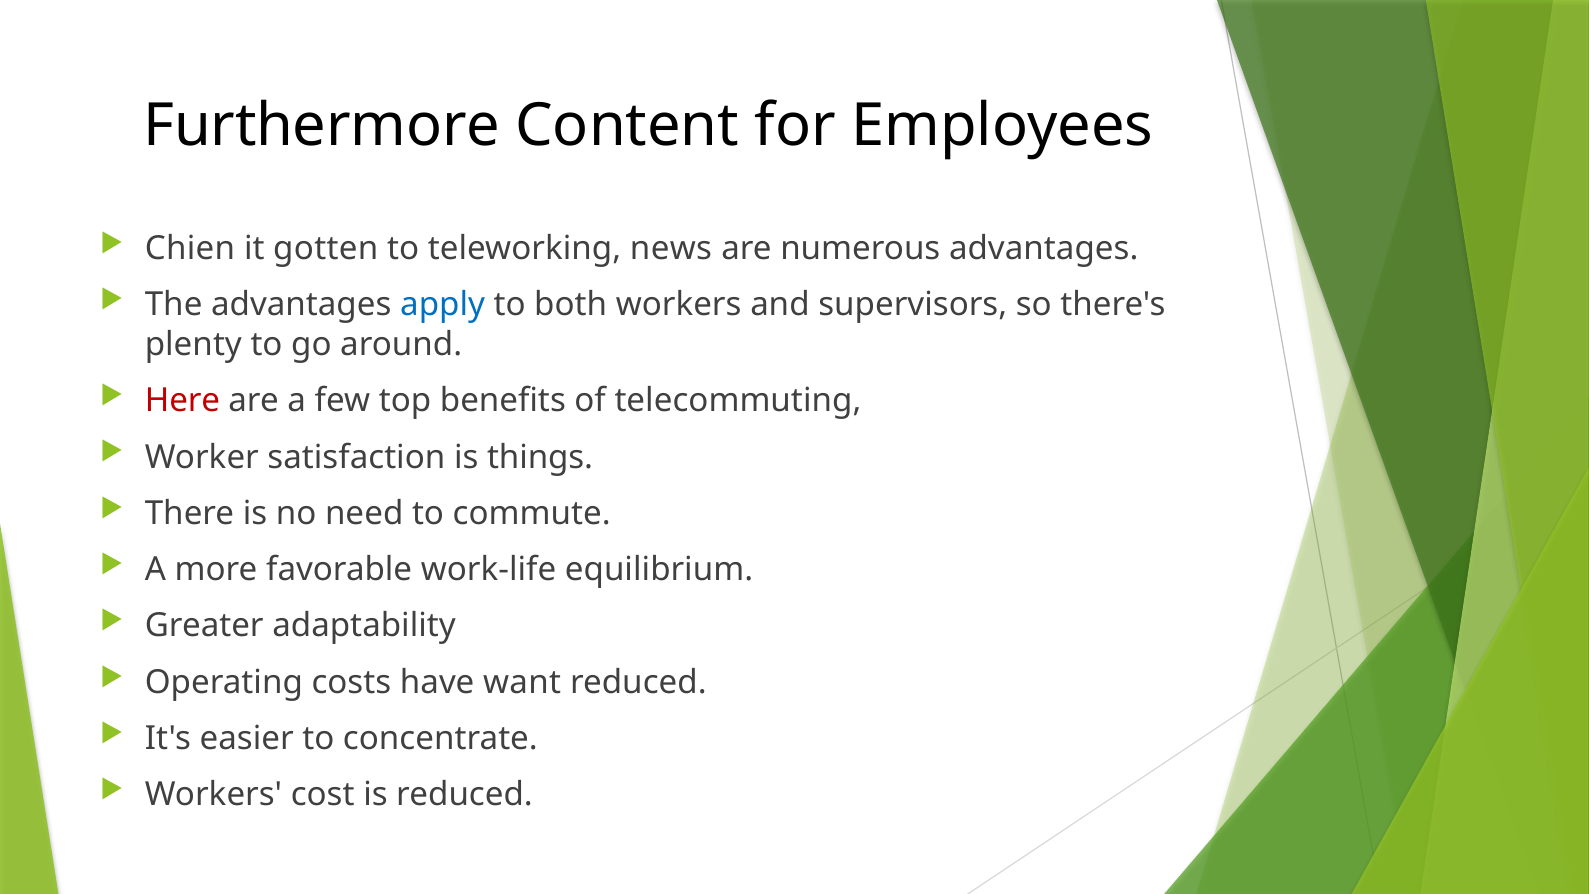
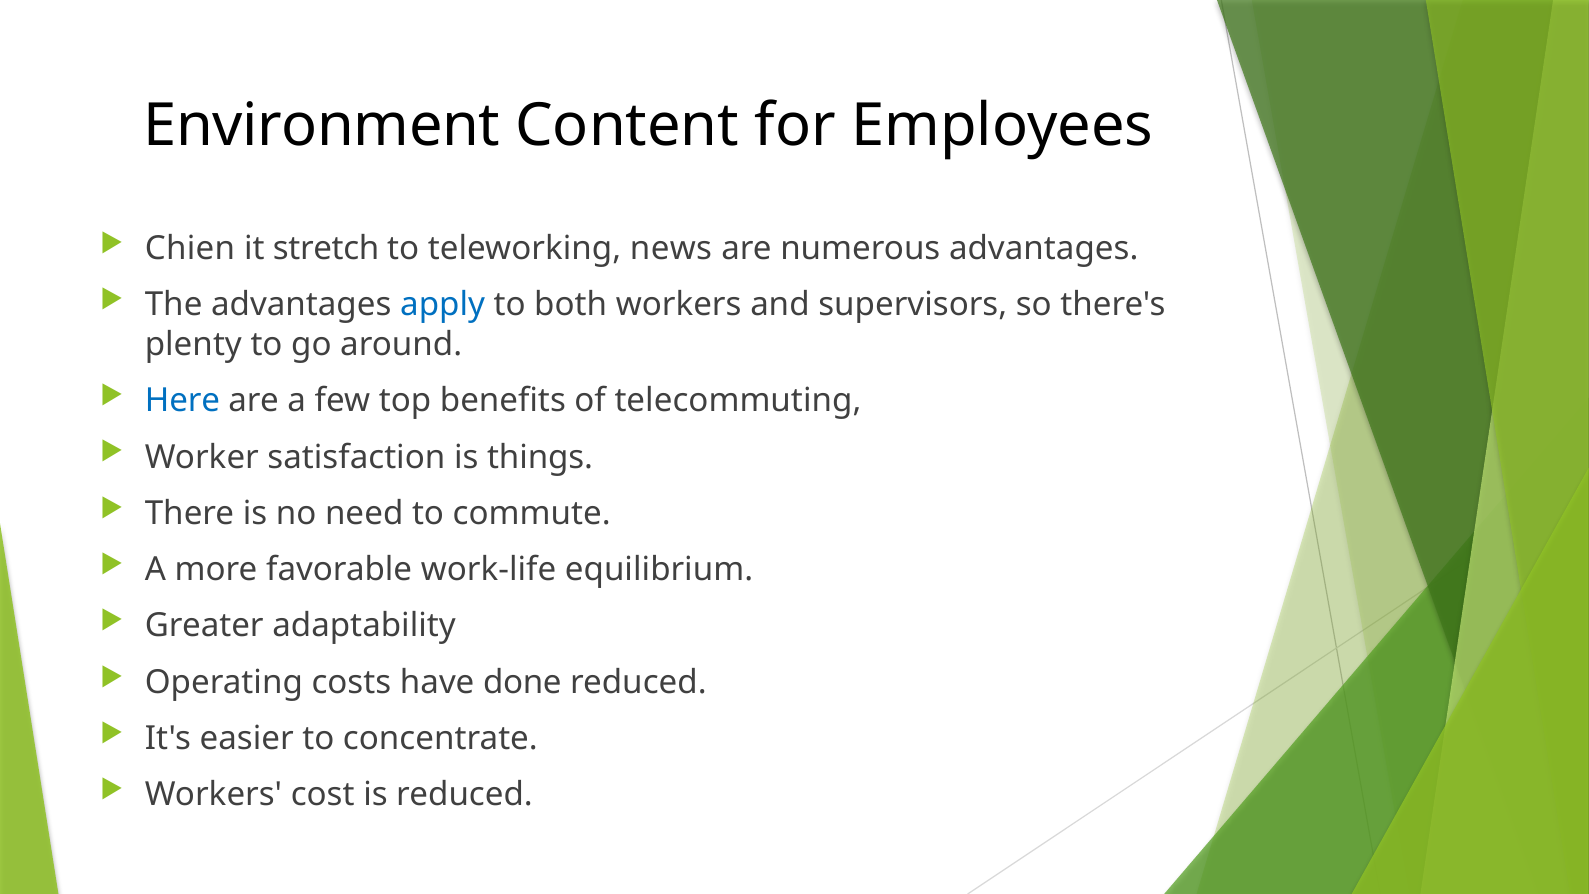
Furthermore: Furthermore -> Environment
gotten: gotten -> stretch
Here colour: red -> blue
want: want -> done
